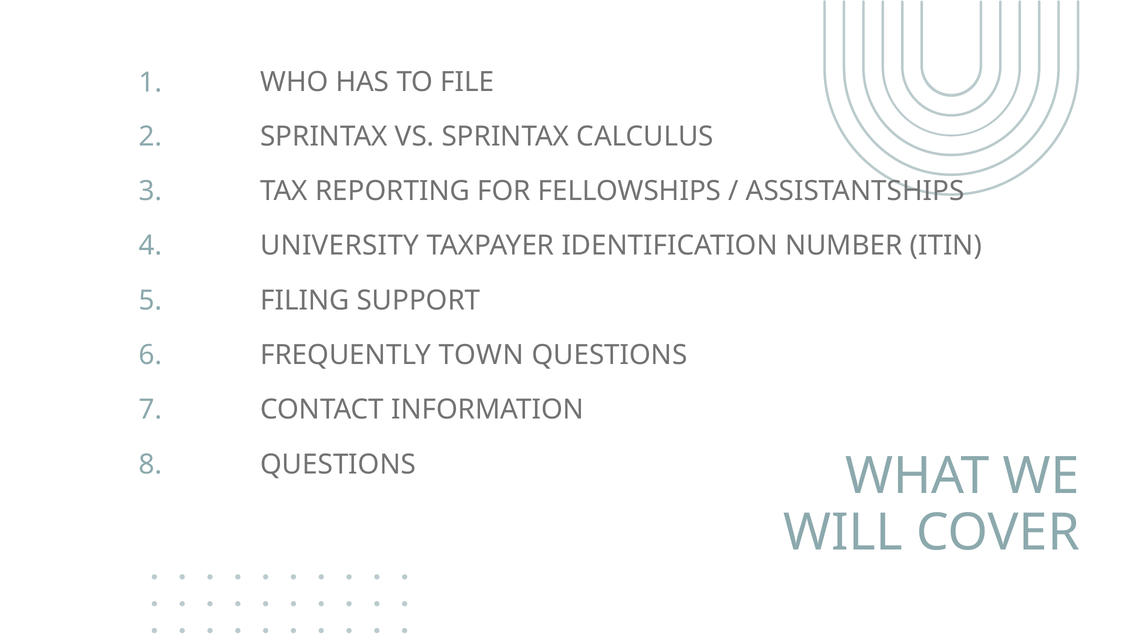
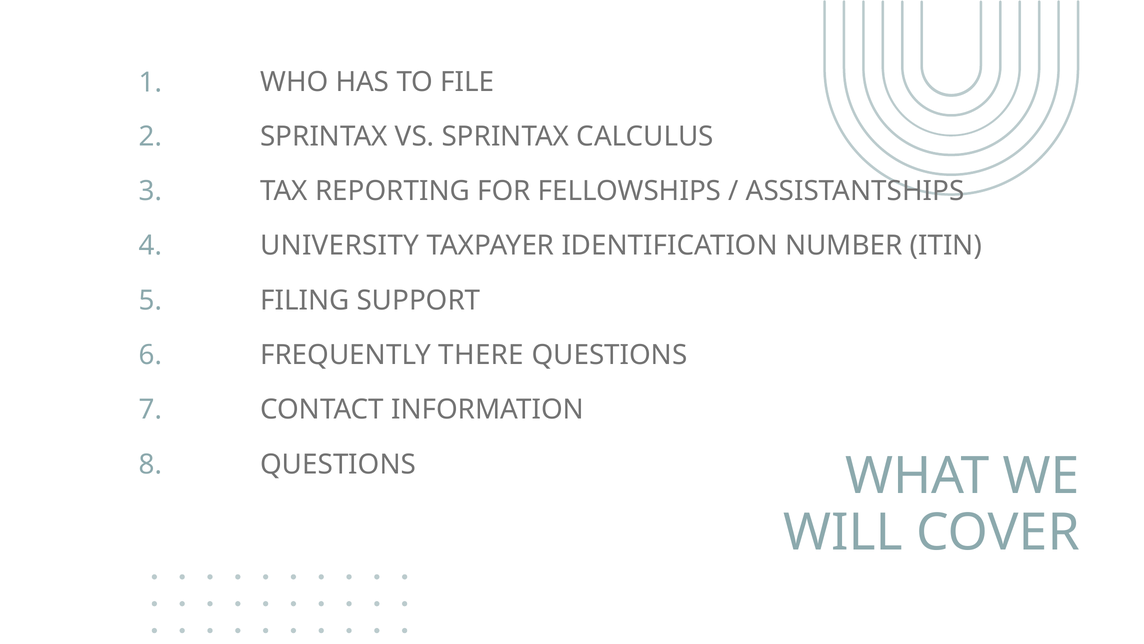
TOWN: TOWN -> THERE
